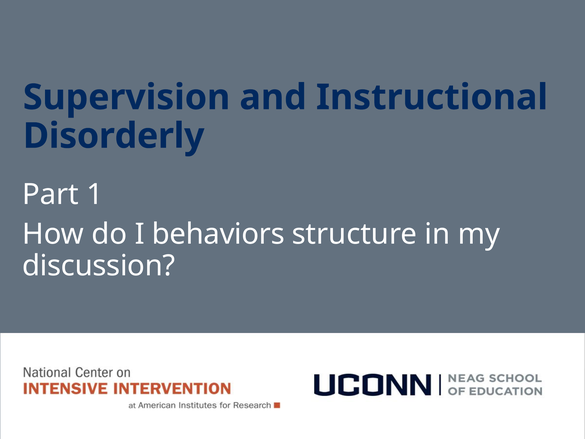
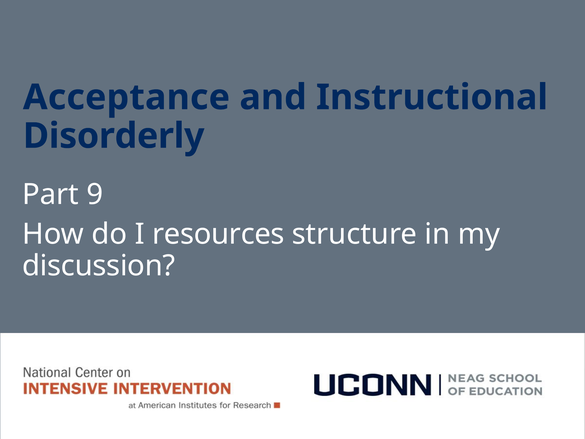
Supervision: Supervision -> Acceptance
1: 1 -> 9
behaviors: behaviors -> resources
